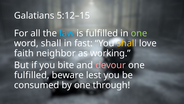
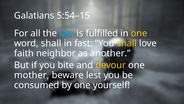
5:12–15: 5:12–15 -> 5:54–15
one at (139, 33) colour: light green -> yellow
working: working -> another
devour colour: pink -> yellow
fulfilled at (32, 75): fulfilled -> mother
through: through -> yourself
